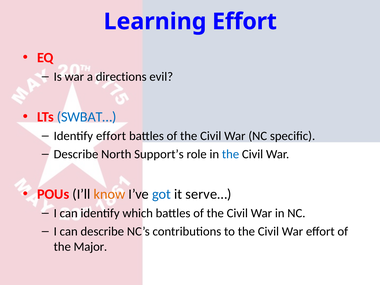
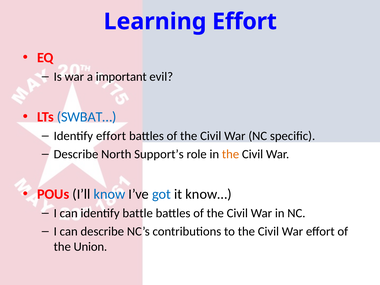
directions: directions -> important
the at (231, 154) colour: blue -> orange
know colour: orange -> blue
serve…: serve… -> know…
which: which -> battle
Major: Major -> Union
